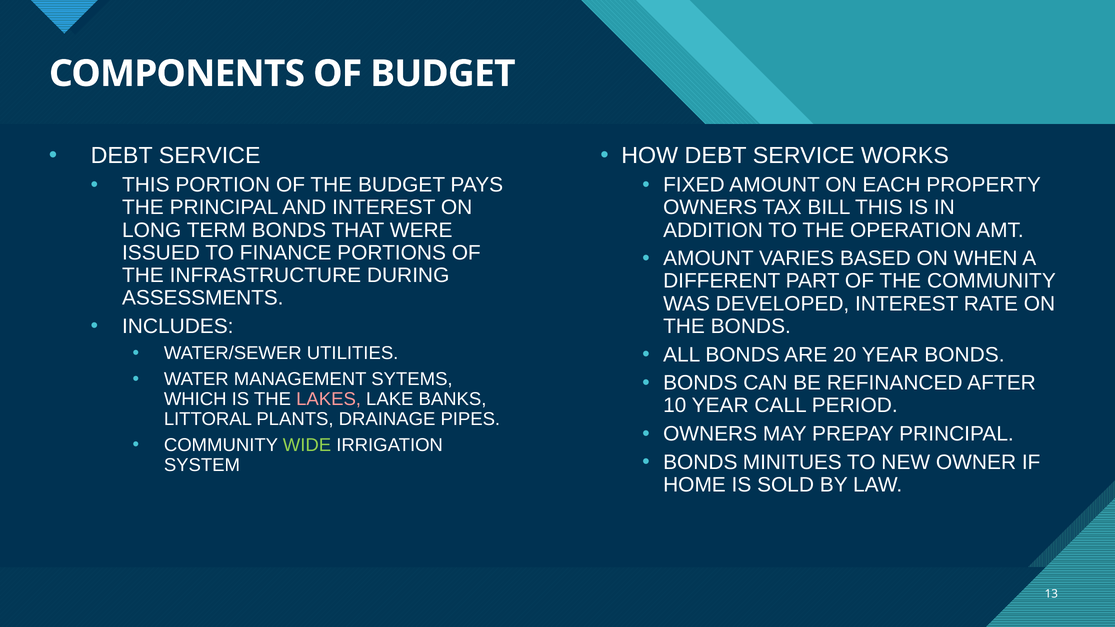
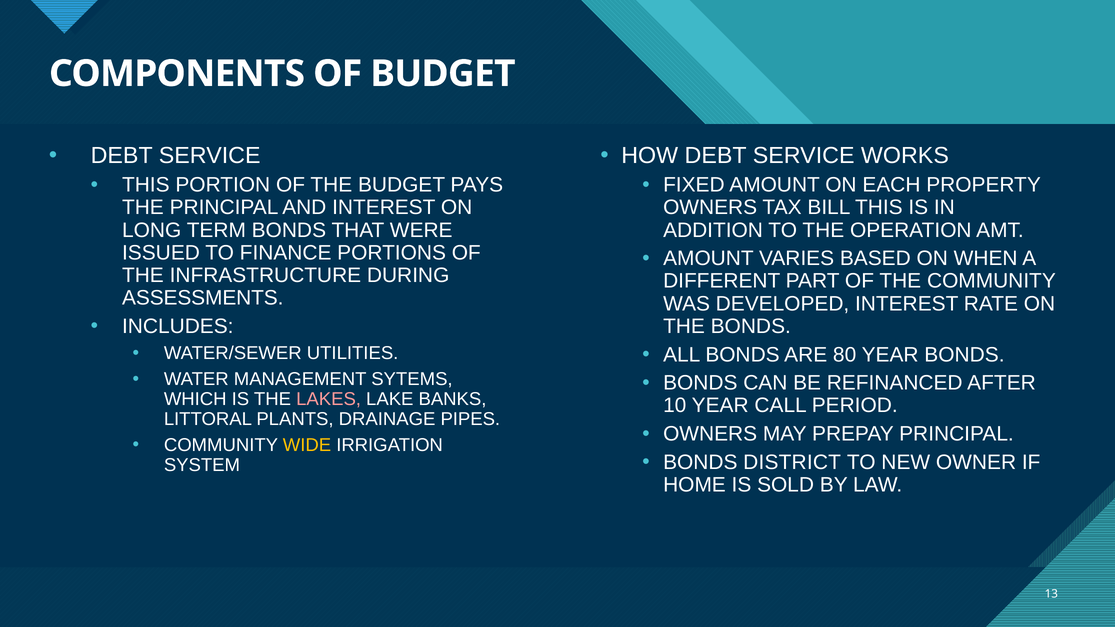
20: 20 -> 80
WIDE colour: light green -> yellow
MINITUES: MINITUES -> DISTRICT
